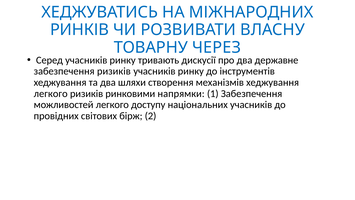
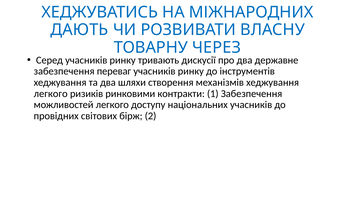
РИНКІВ: РИНКІВ -> ДАЮТЬ
забезпечення ризиків: ризиків -> переваг
напрямки: напрямки -> контракти
